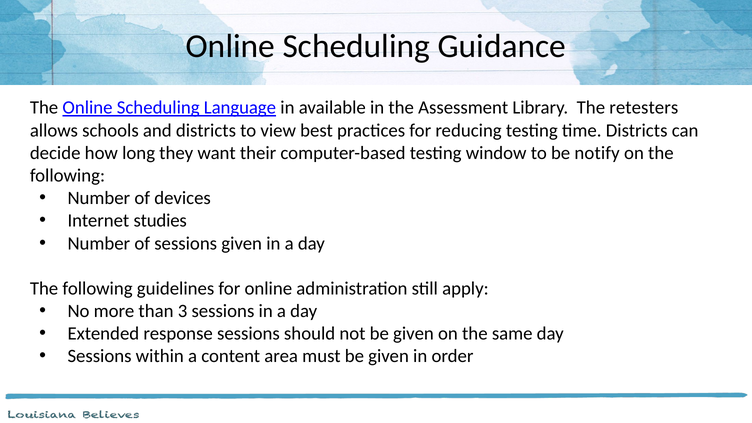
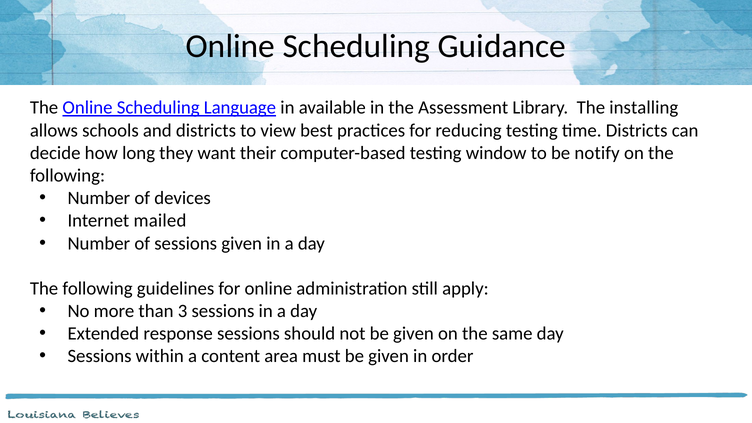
retesters: retesters -> installing
studies: studies -> mailed
